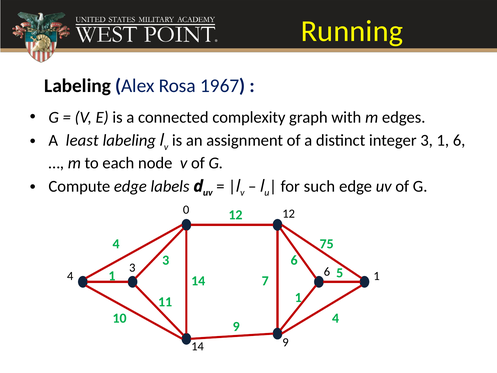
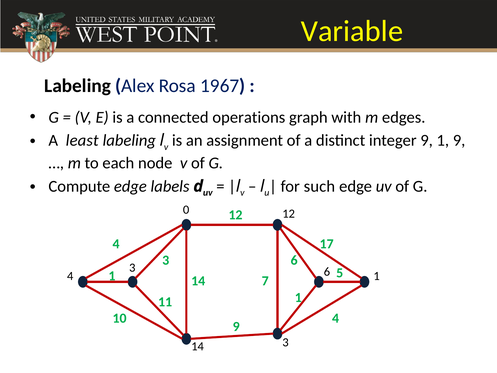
Running: Running -> Variable
complexity: complexity -> operations
integer 3: 3 -> 9
1 6: 6 -> 9
75: 75 -> 17
14 9: 9 -> 3
